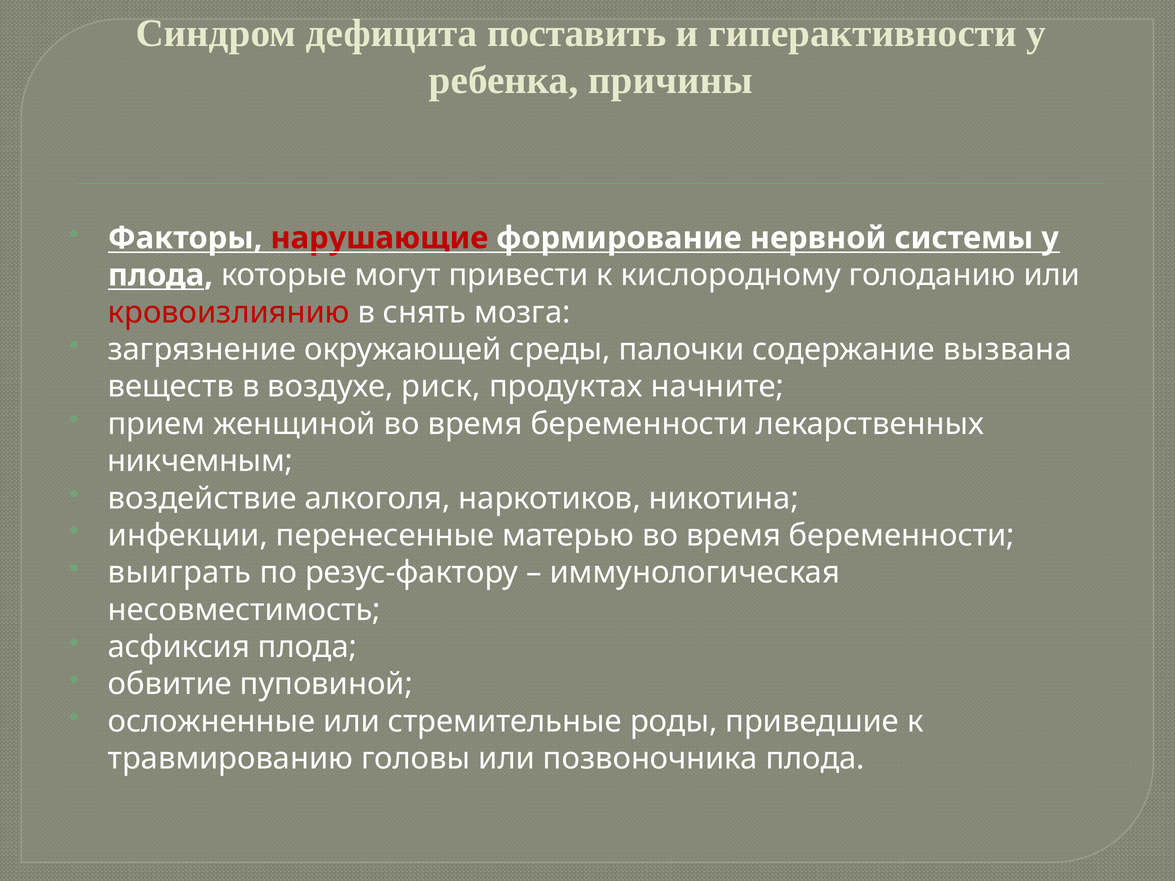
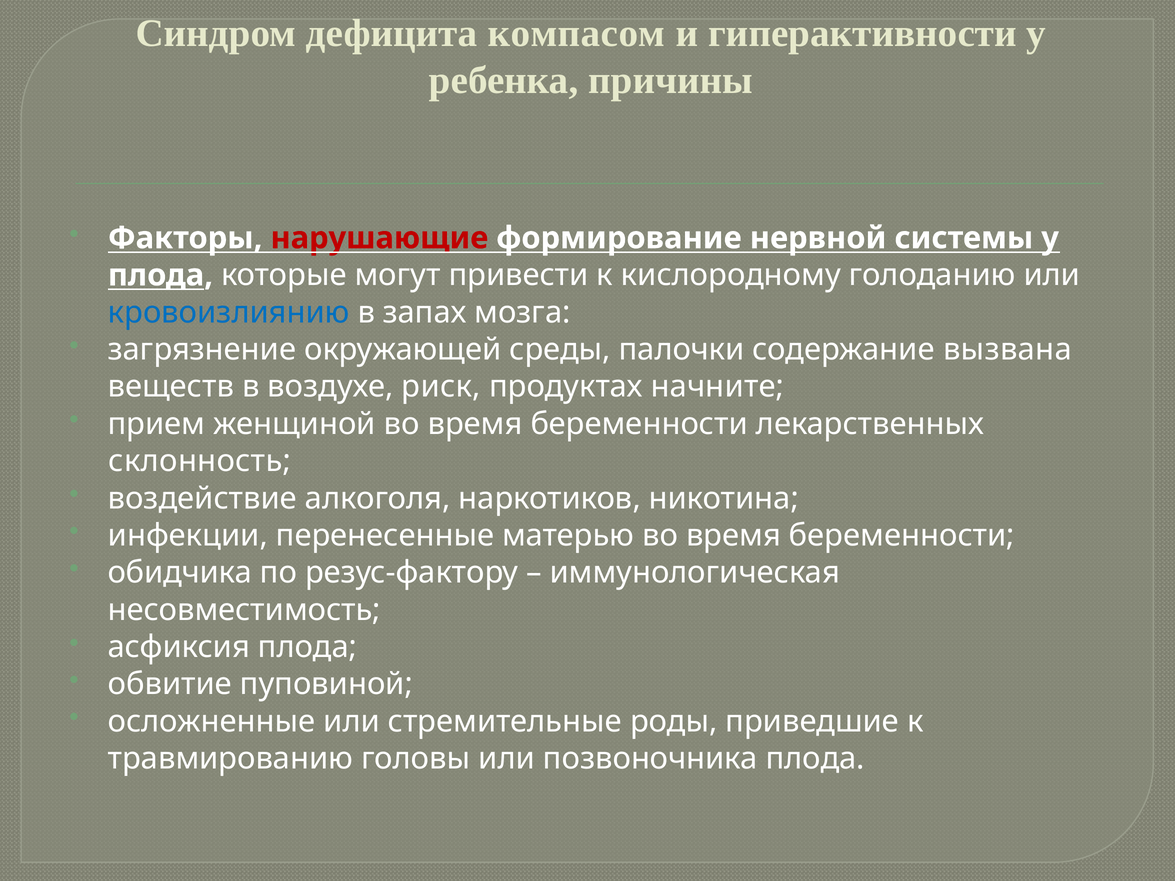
поставить: поставить -> компасом
кровоизлиянию colour: red -> blue
снять: снять -> запах
никчемным: никчемным -> склонность
выиграть: выиграть -> обидчика
